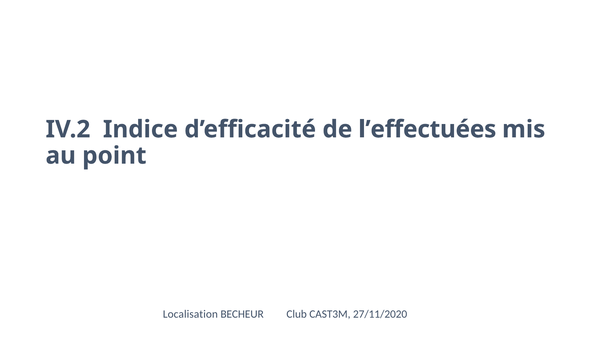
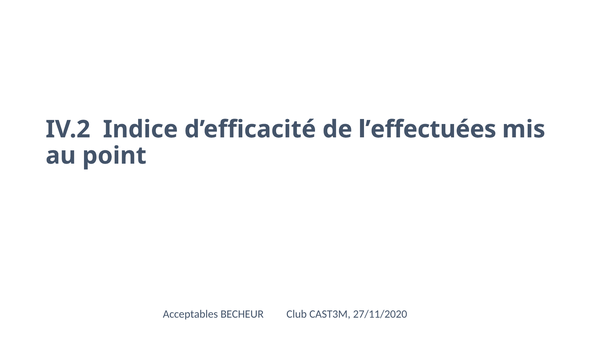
Localisation: Localisation -> Acceptables
